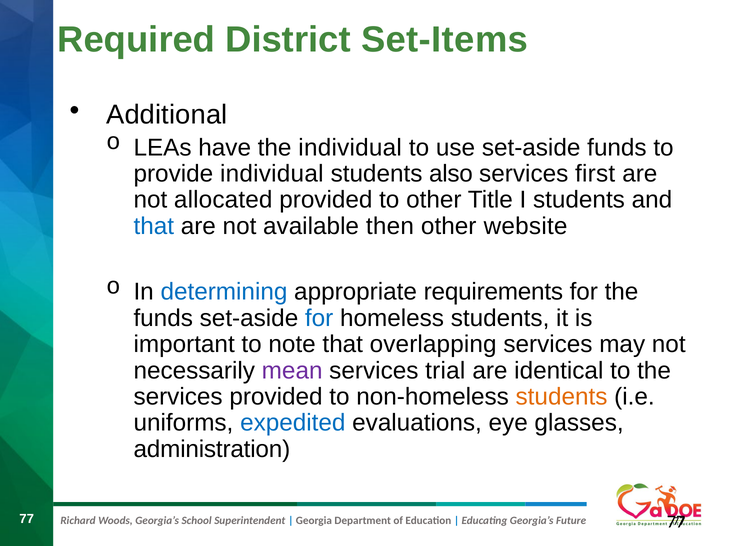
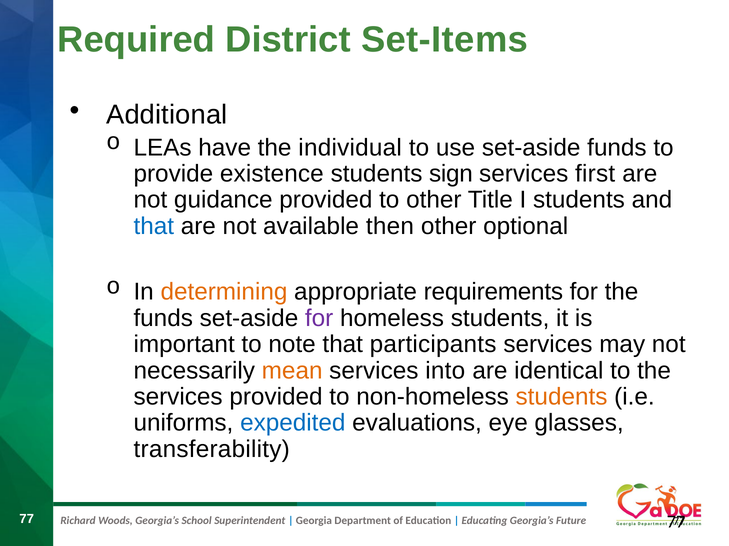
provide individual: individual -> existence
also: also -> sign
allocated: allocated -> guidance
website: website -> optional
determining colour: blue -> orange
for at (319, 319) colour: blue -> purple
overlapping: overlapping -> participants
mean colour: purple -> orange
trial: trial -> into
administration: administration -> transferability
